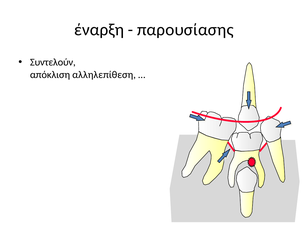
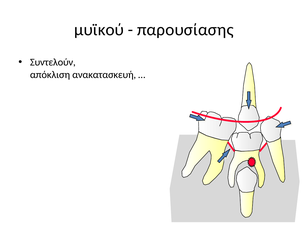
έναρξη: έναρξη -> μυϊκού
αλληλεπίθεση: αλληλεπίθεση -> ανακατασκευή
